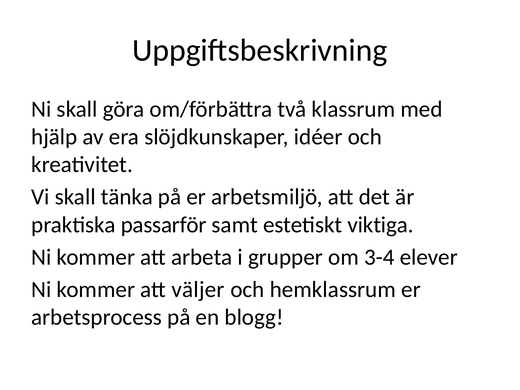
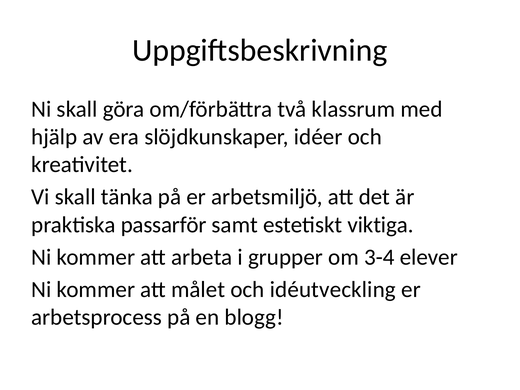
väljer: väljer -> målet
hemklassrum: hemklassrum -> idéutveckling
